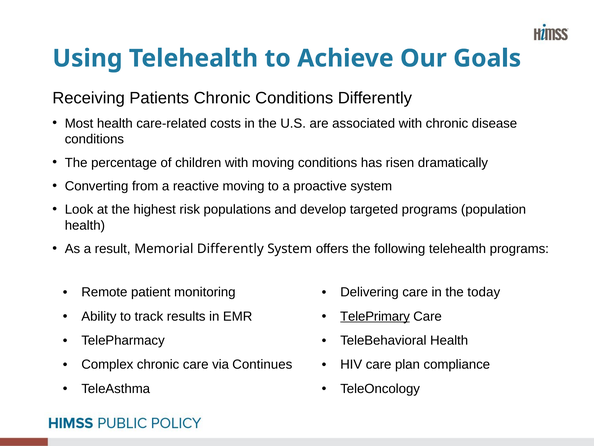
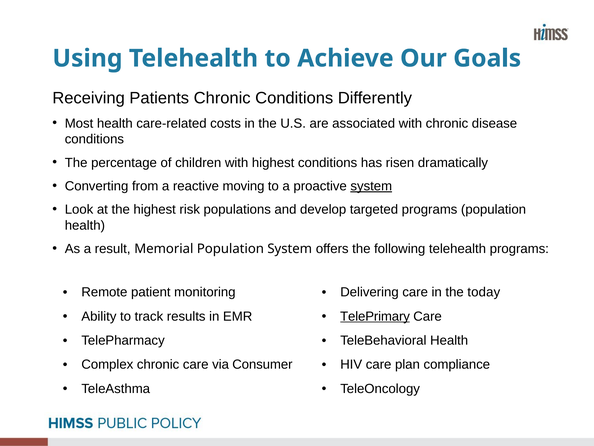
with moving: moving -> highest
system at (371, 186) underline: none -> present
Memorial Differently: Differently -> Population
Continues: Continues -> Consumer
